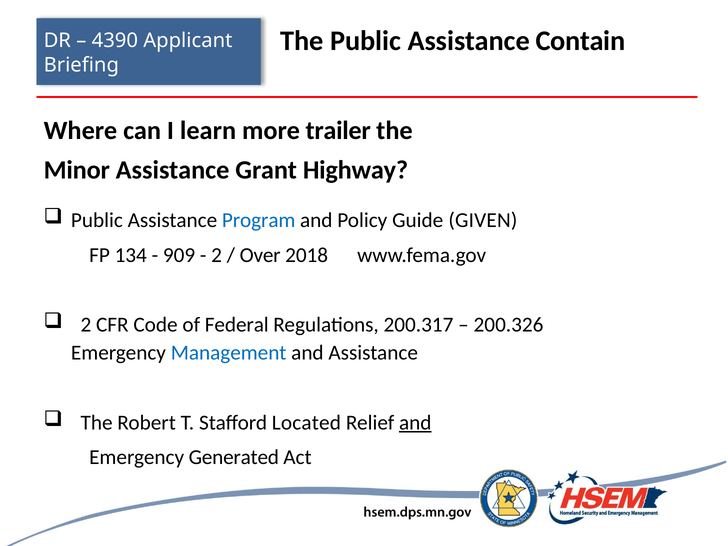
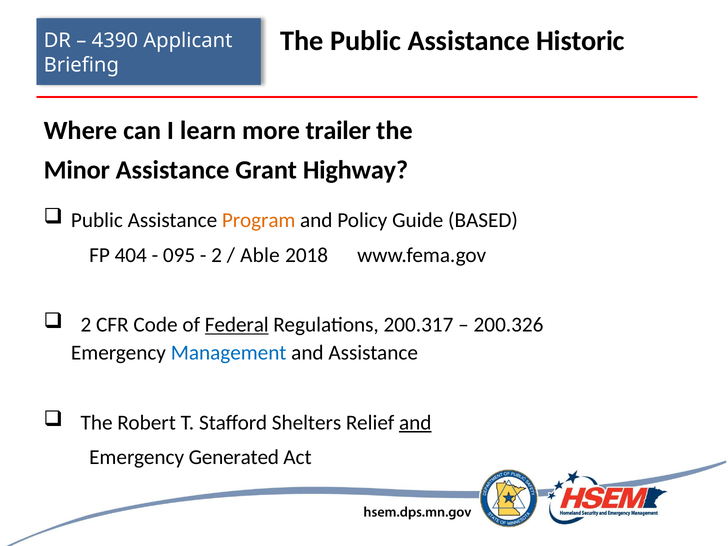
Contain: Contain -> Historic
Program colour: blue -> orange
GIVEN: GIVEN -> BASED
134: 134 -> 404
909: 909 -> 095
Over: Over -> Able
Federal underline: none -> present
Located: Located -> Shelters
